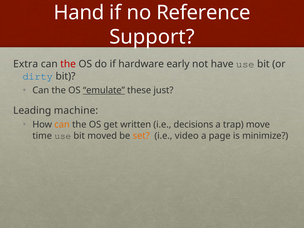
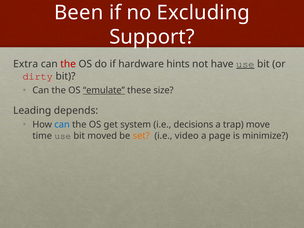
Hand: Hand -> Been
Reference: Reference -> Excluding
early: early -> hints
use at (245, 64) underline: none -> present
dirty colour: blue -> red
just: just -> size
machine: machine -> depends
can at (62, 125) colour: orange -> blue
written: written -> system
